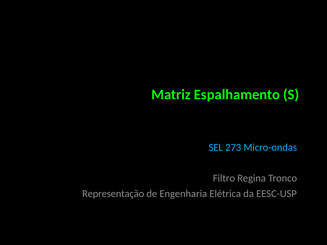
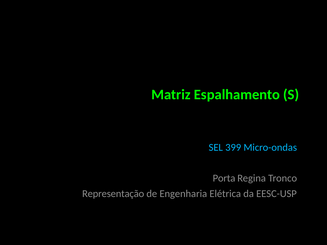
273: 273 -> 399
Filtro: Filtro -> Porta
